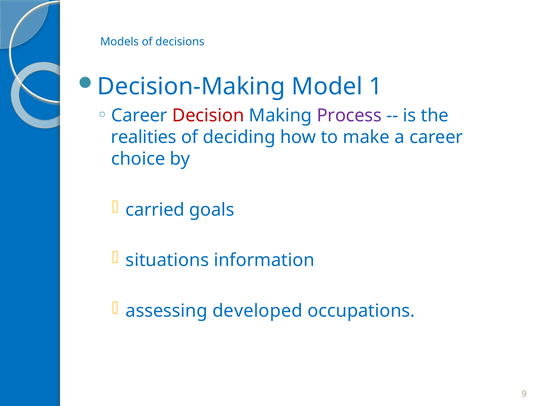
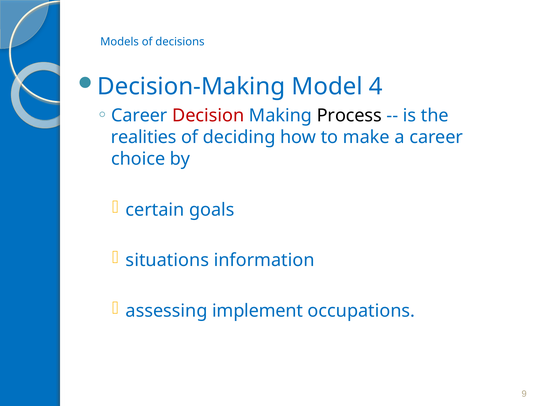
1: 1 -> 4
Process colour: purple -> black
carried: carried -> certain
developed: developed -> implement
